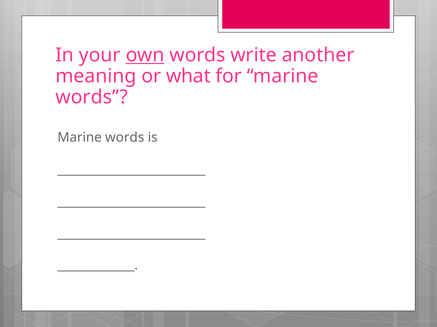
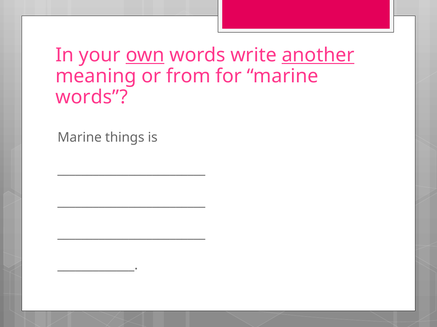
another underline: none -> present
what: what -> from
words at (125, 138): words -> things
